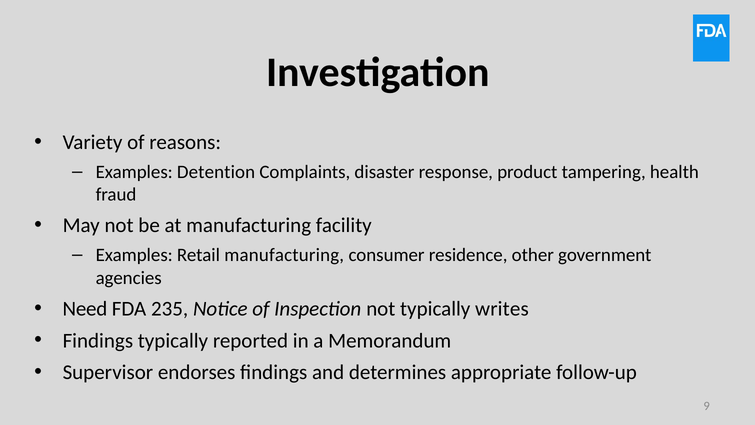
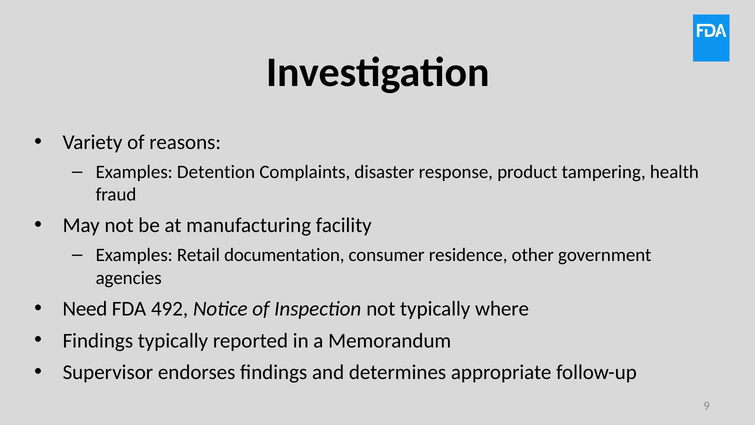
Retail manufacturing: manufacturing -> documentation
235: 235 -> 492
writes: writes -> where
